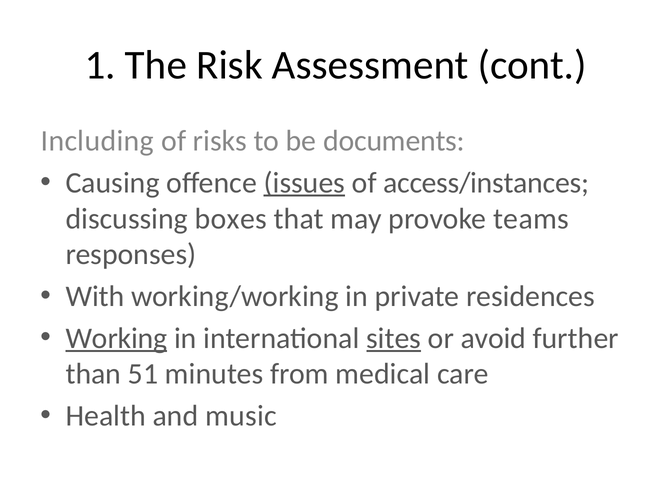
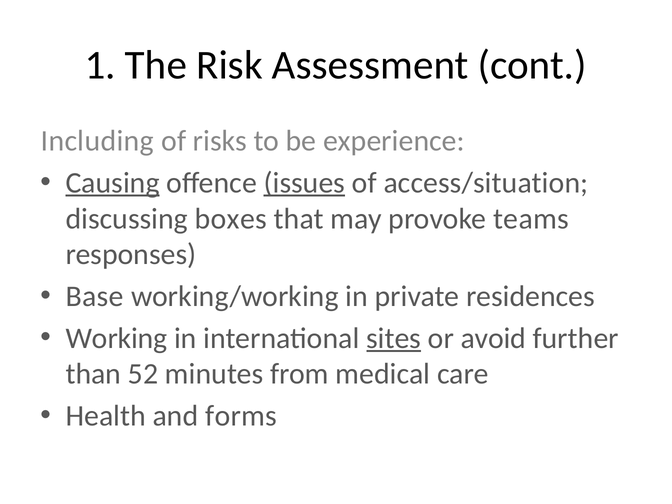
documents: documents -> experience
Causing underline: none -> present
access/instances: access/instances -> access/situation
With: With -> Base
Working underline: present -> none
51: 51 -> 52
music: music -> forms
